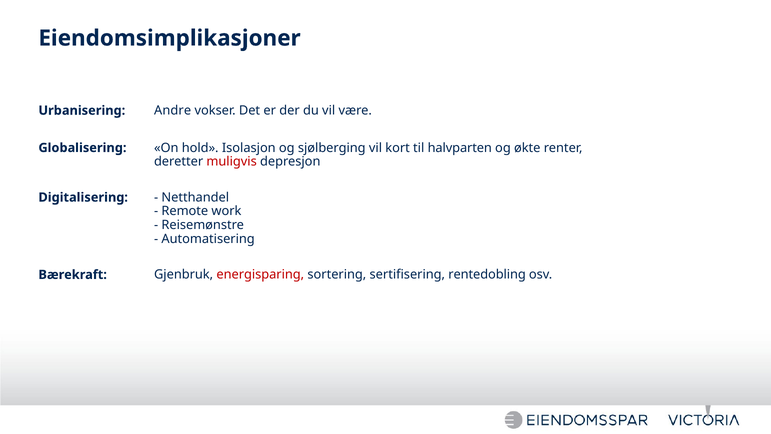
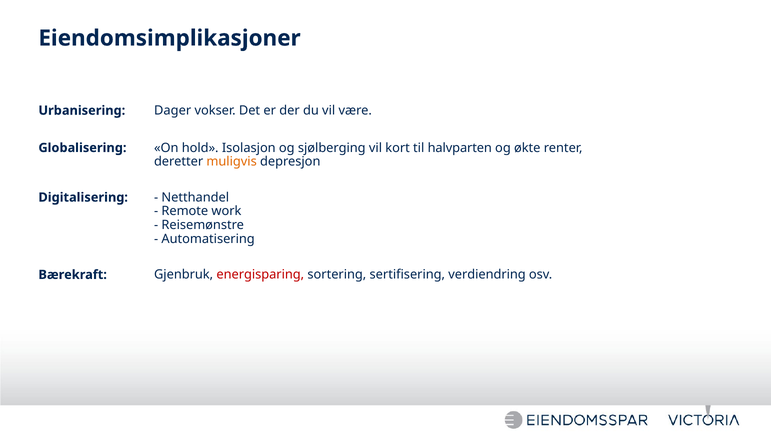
Andre: Andre -> Dager
muligvis colour: red -> orange
rentedobling: rentedobling -> verdiendring
